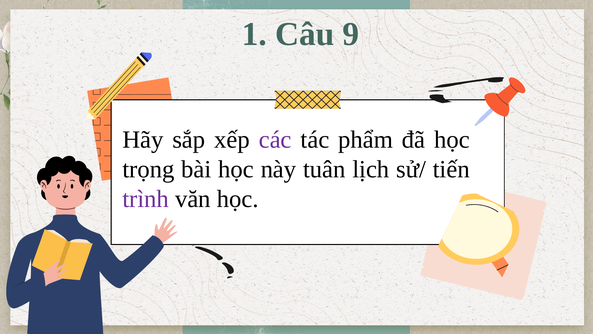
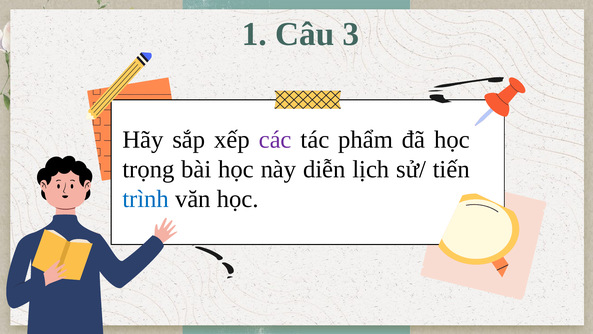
9: 9 -> 3
tuân: tuân -> diễn
trình colour: purple -> blue
